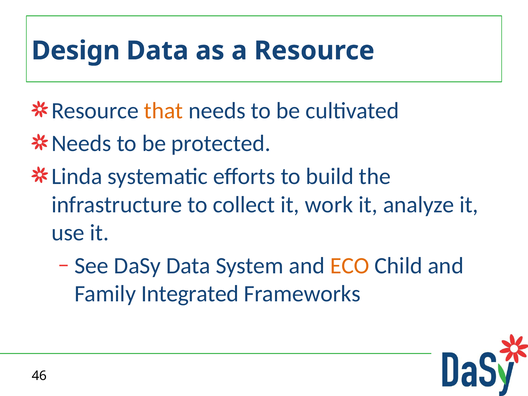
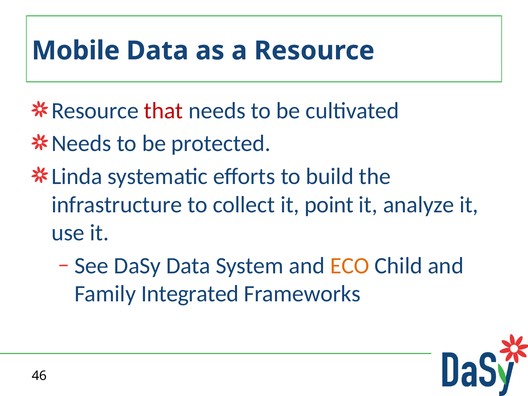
Design: Design -> Mobile
that colour: orange -> red
work: work -> point
